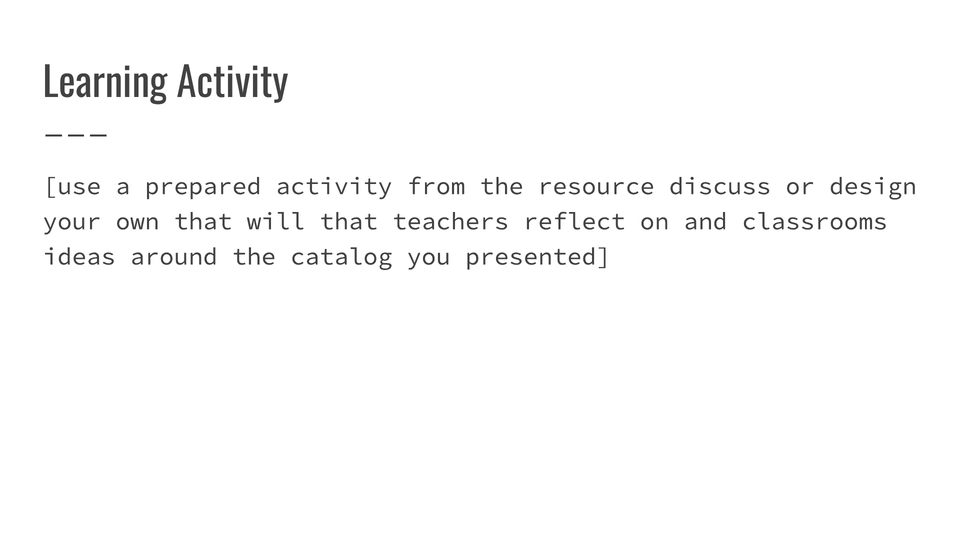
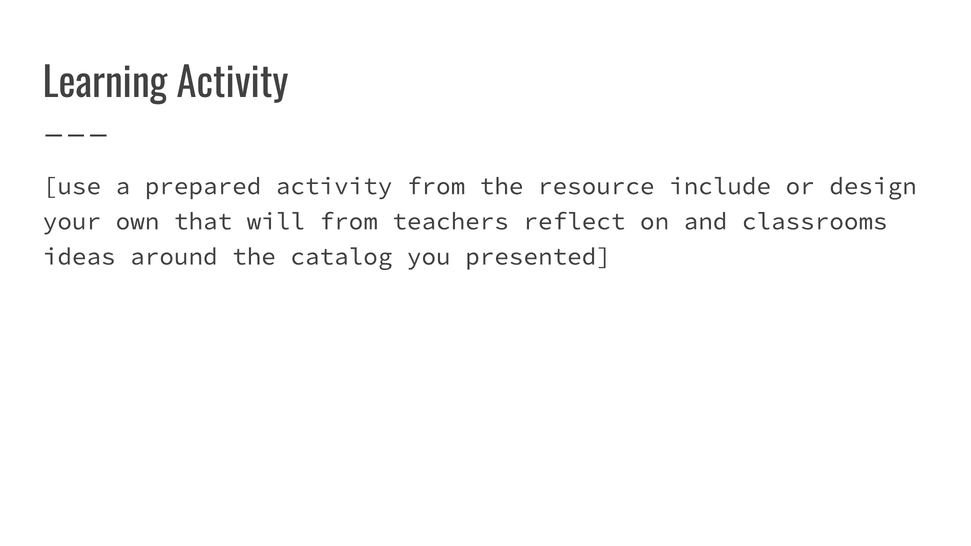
discuss: discuss -> include
will that: that -> from
